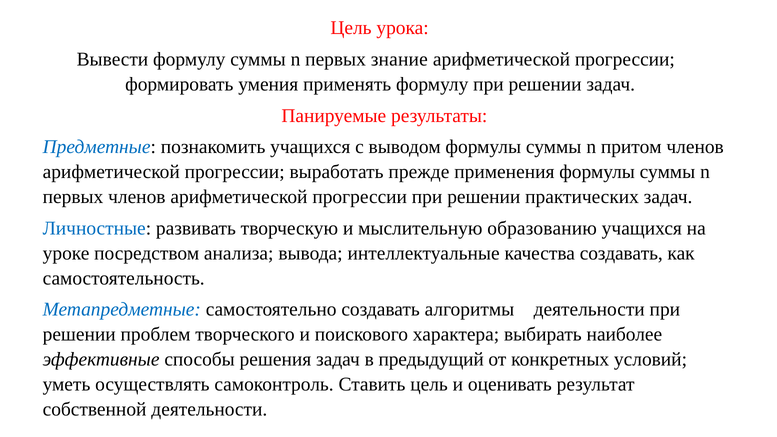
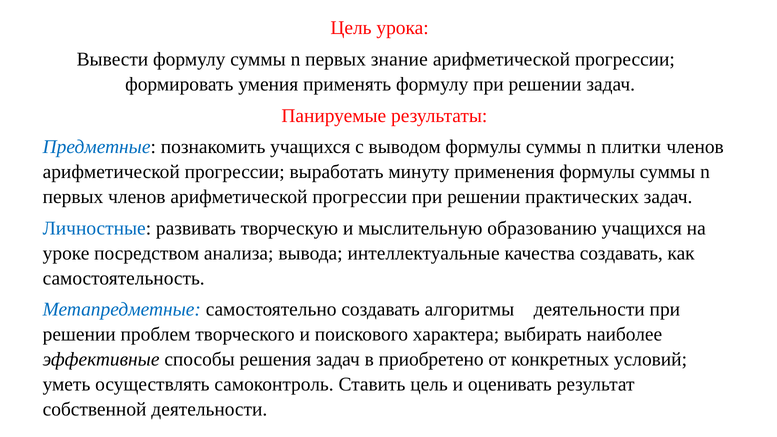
притом: притом -> плитки
прежде: прежде -> минуту
предыдущий: предыдущий -> приобретено
